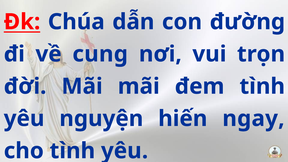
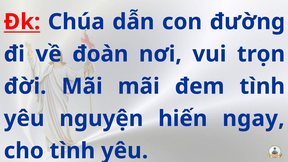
cung: cung -> đoàn
